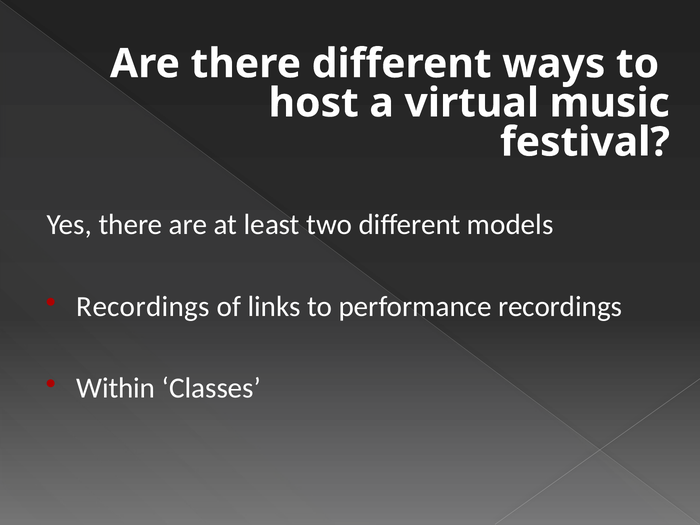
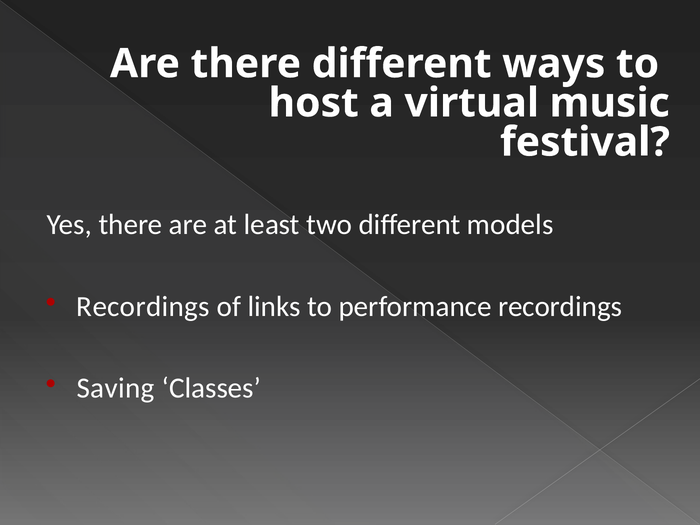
Within: Within -> Saving
